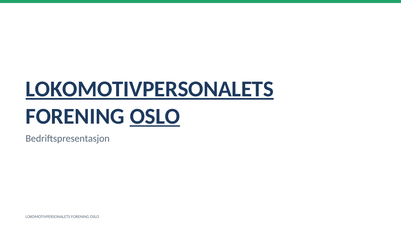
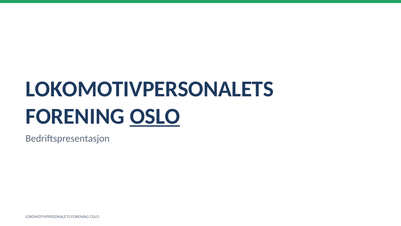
LOKOMOTIVPERSONALETS at (150, 89) underline: present -> none
